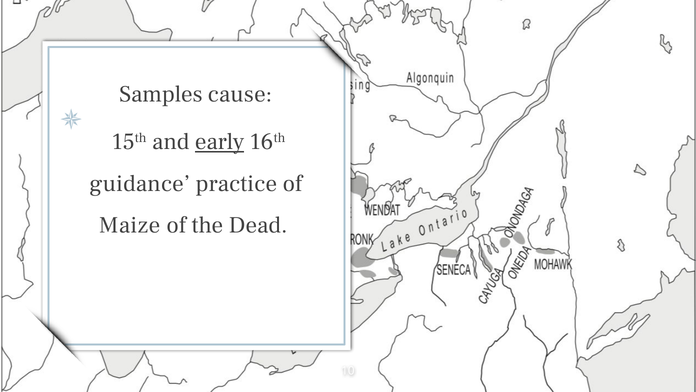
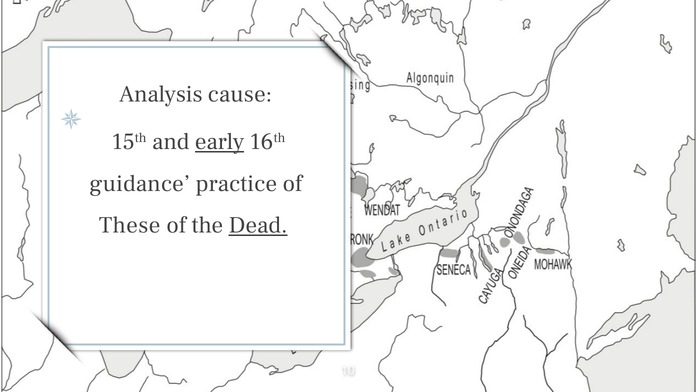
Samples: Samples -> Analysis
Maize: Maize -> These
Dead underline: none -> present
